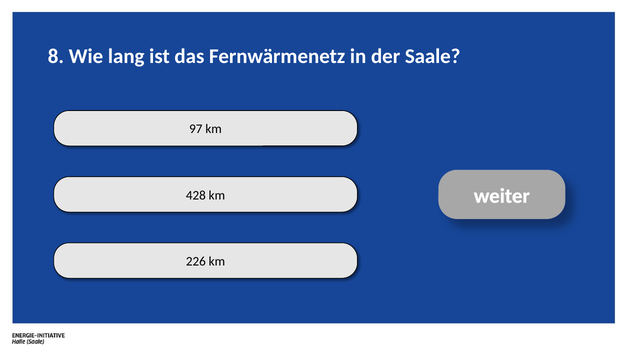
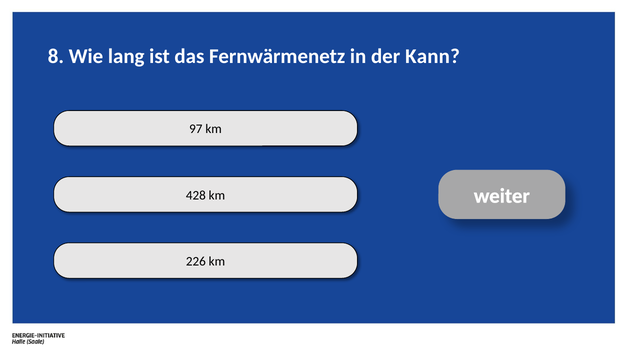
Saale: Saale -> Kann
